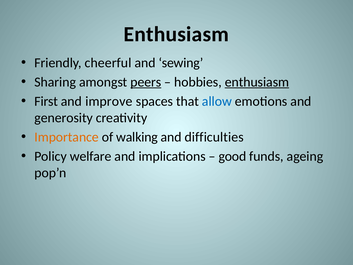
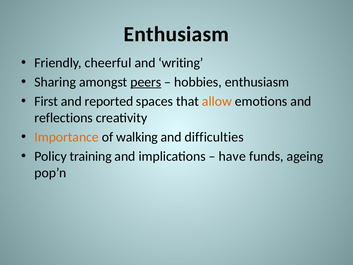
sewing: sewing -> writing
enthusiasm at (257, 82) underline: present -> none
improve: improve -> reported
allow colour: blue -> orange
generosity: generosity -> reflections
welfare: welfare -> training
good: good -> have
